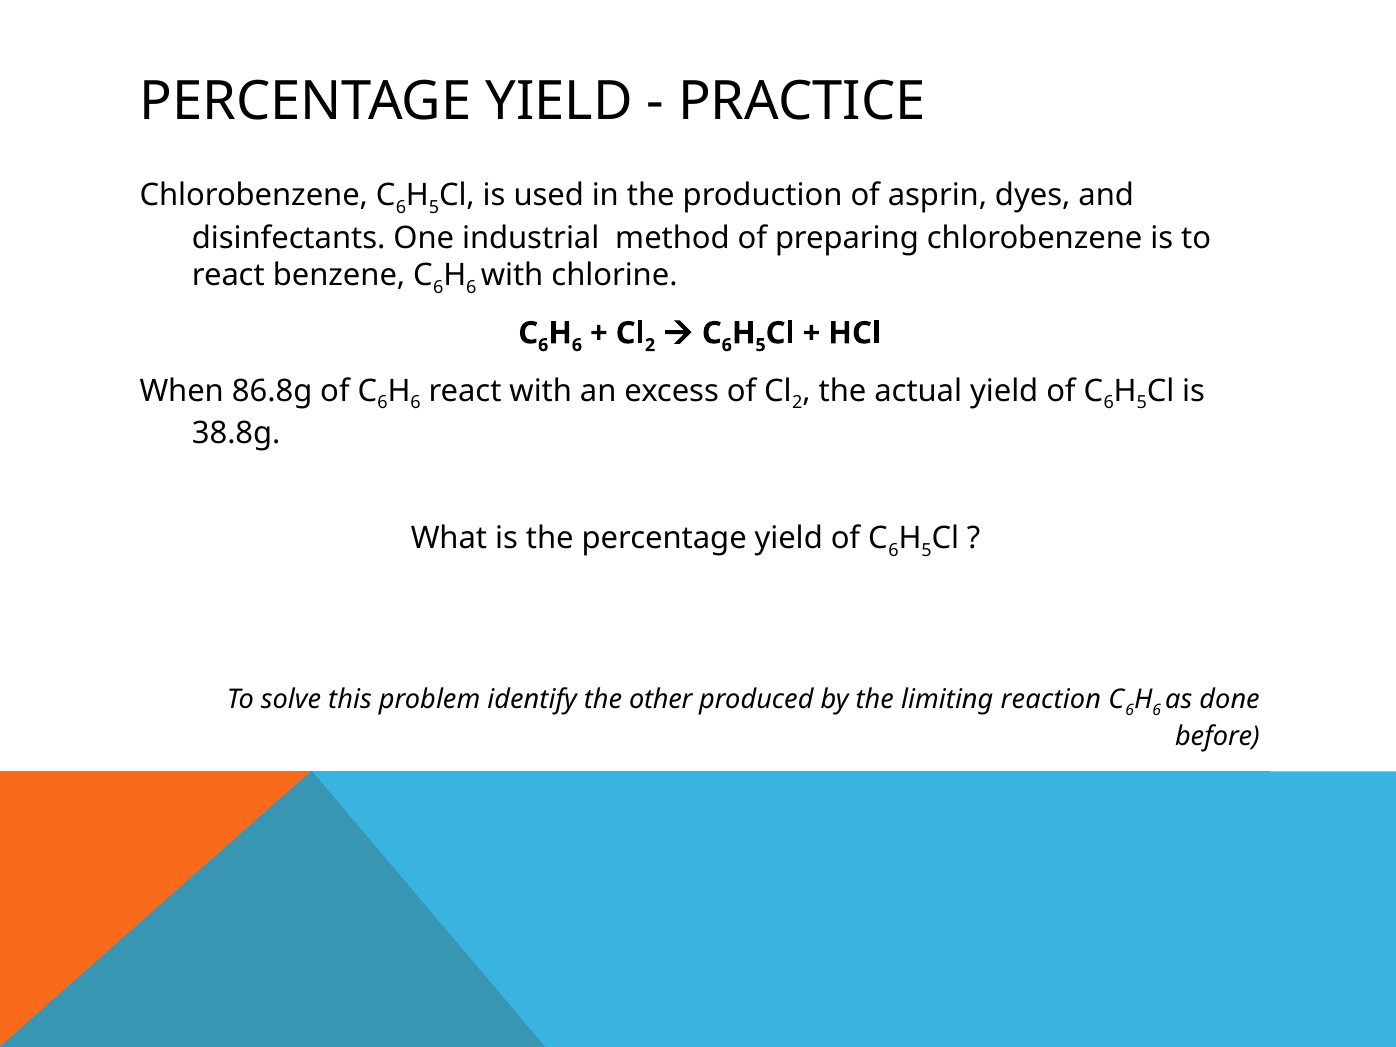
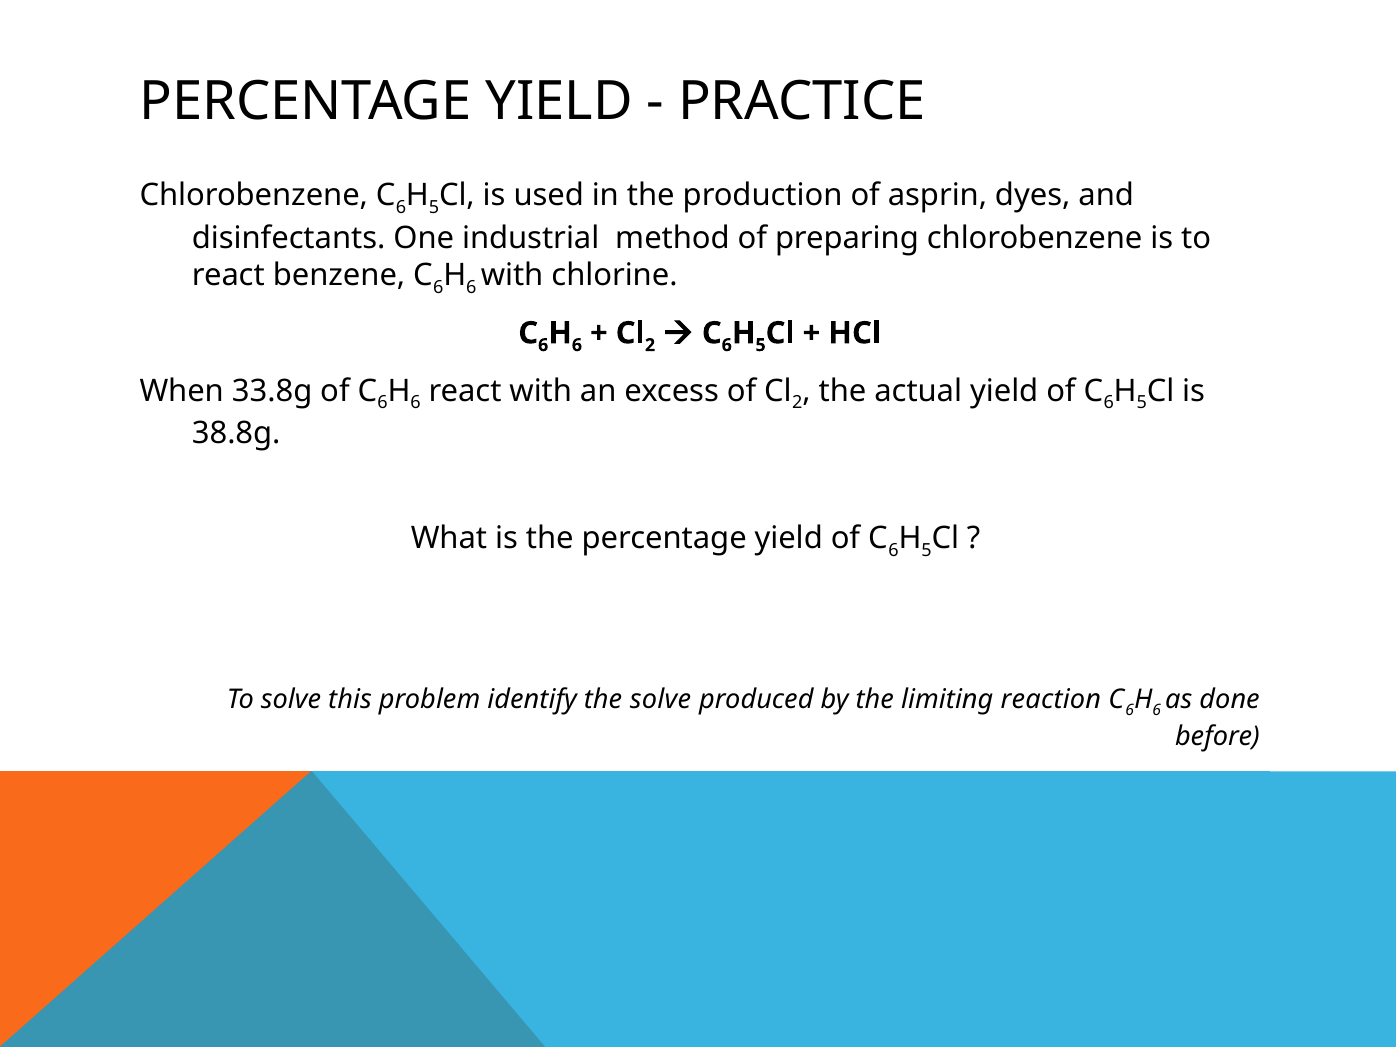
86.8g: 86.8g -> 33.8g
the other: other -> solve
